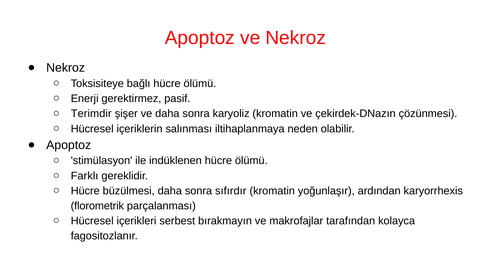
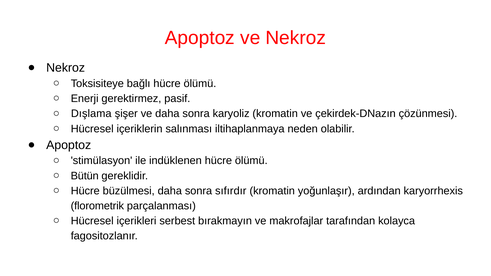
Terimdir: Terimdir -> Dışlama
Farklı: Farklı -> Bütün
